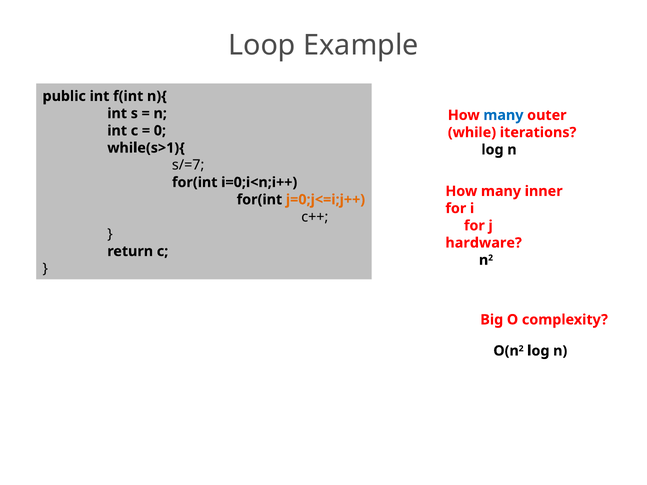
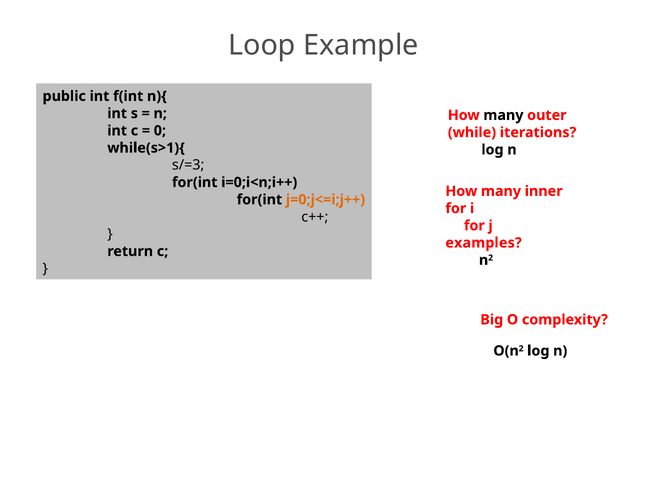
many at (503, 115) colour: blue -> black
s/=7: s/=7 -> s/=3
hardware: hardware -> examples
